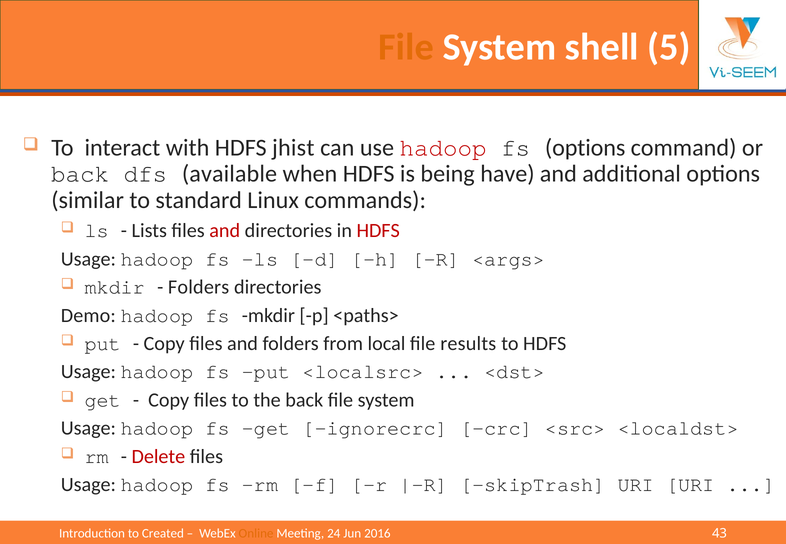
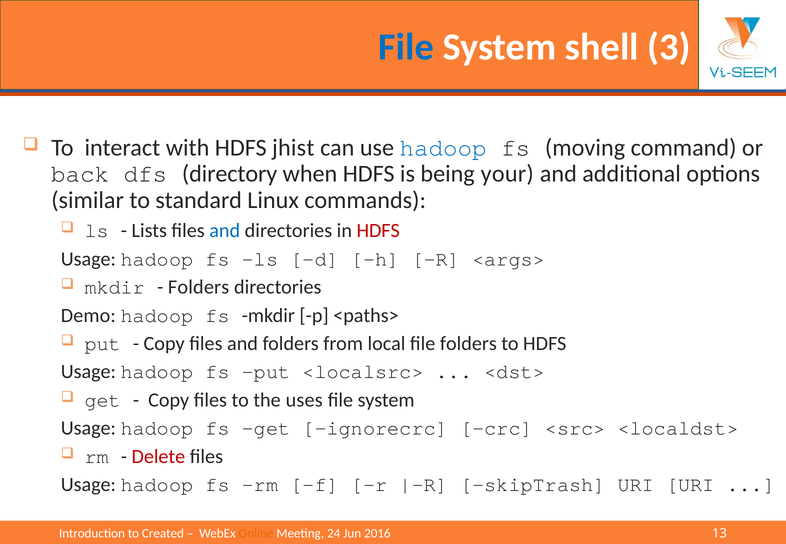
File at (406, 47) colour: orange -> blue
5: 5 -> 3
hadoop at (443, 148) colour: red -> blue
fs options: options -> moving
available: available -> directory
have: have -> your
and at (225, 231) colour: red -> blue
file results: results -> folders
the back: back -> uses
43: 43 -> 13
